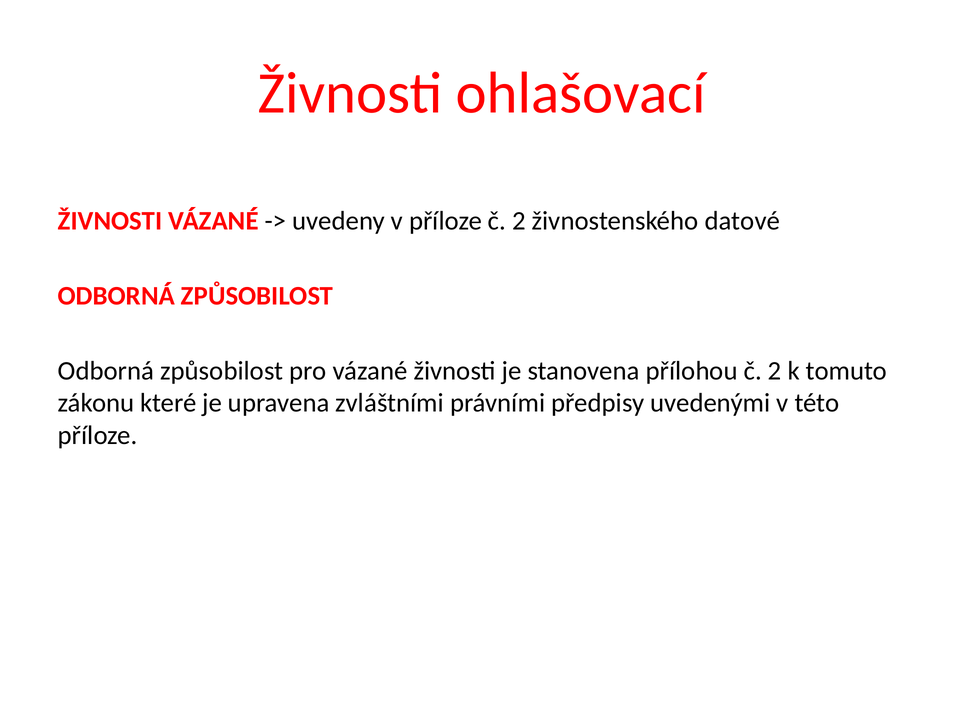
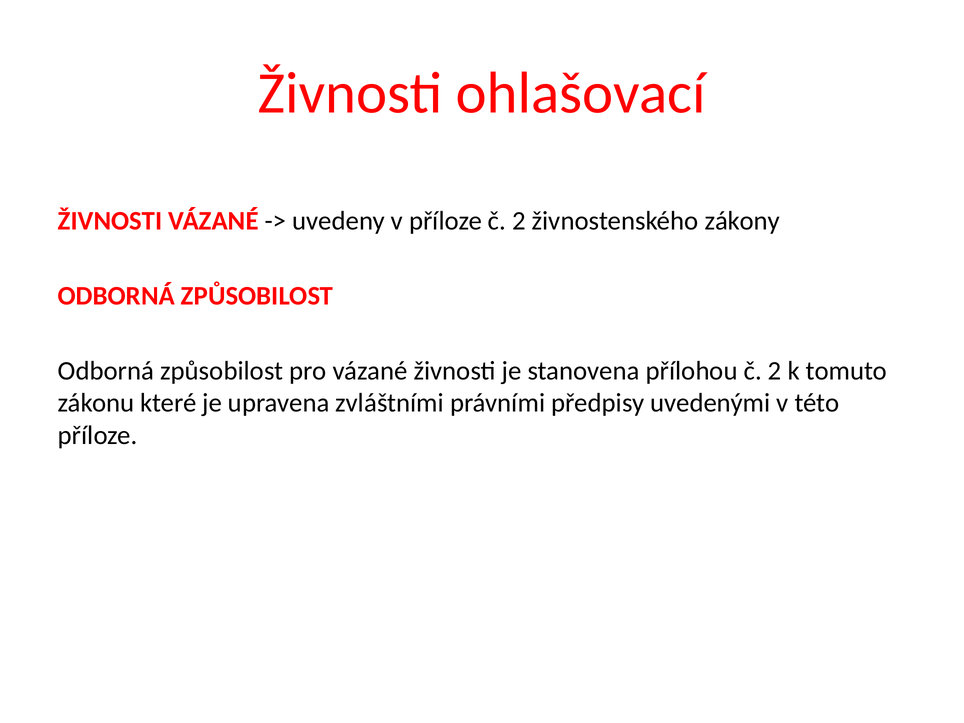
datové: datové -> zákony
